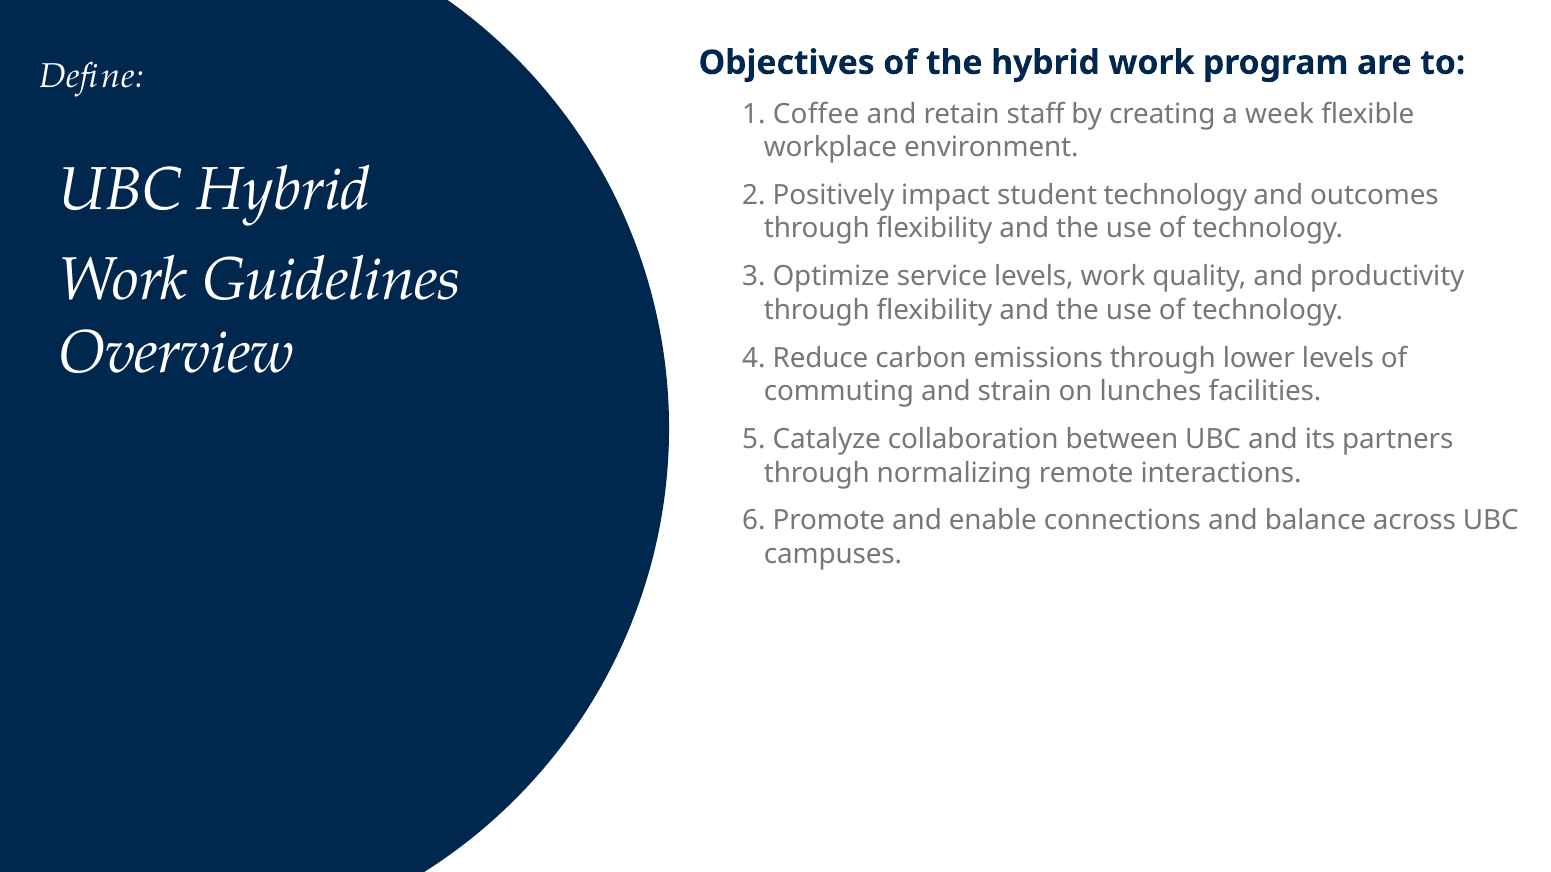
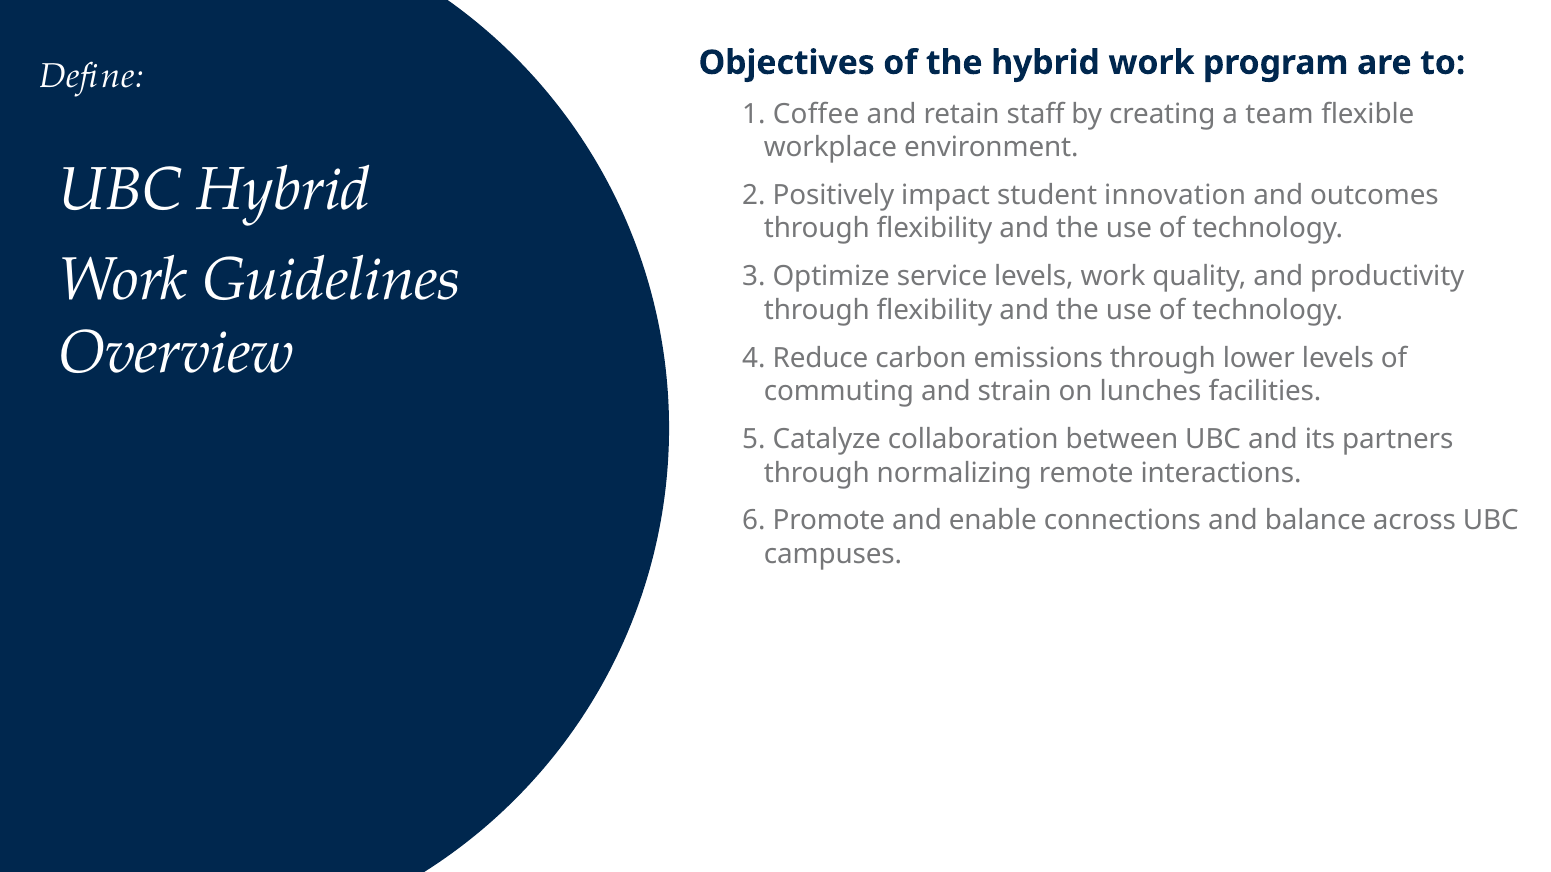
week: week -> team
student technology: technology -> innovation
